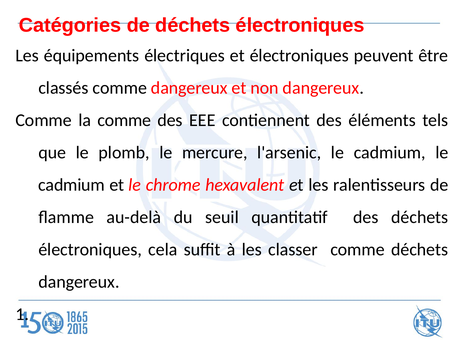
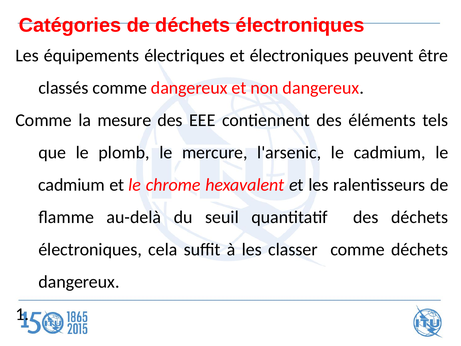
la comme: comme -> mesure
